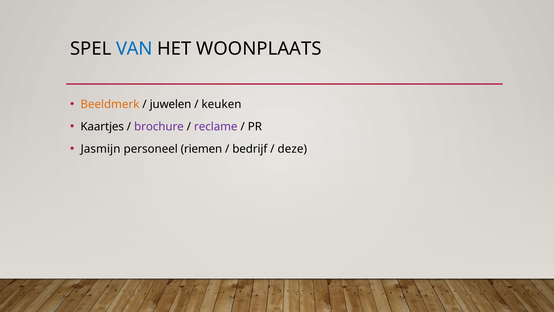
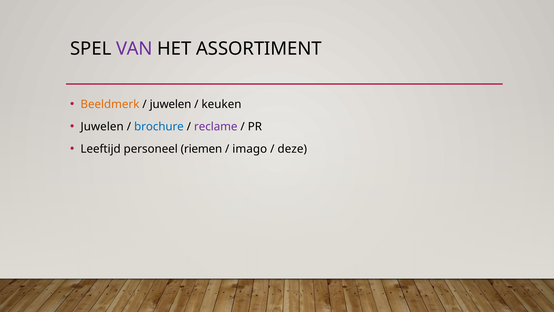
VAN colour: blue -> purple
WOONPLAATS: WOONPLAATS -> ASSORTIMENT
Kaartjes at (102, 127): Kaartjes -> Juwelen
brochure colour: purple -> blue
Jasmijn: Jasmijn -> Leeftijd
bedrijf: bedrijf -> imago
